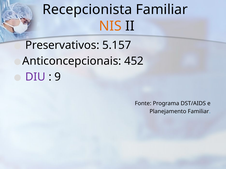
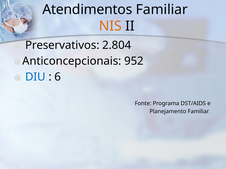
Recepcionista: Recepcionista -> Atendimentos
5.157: 5.157 -> 2.804
452: 452 -> 952
DIU colour: purple -> blue
9: 9 -> 6
